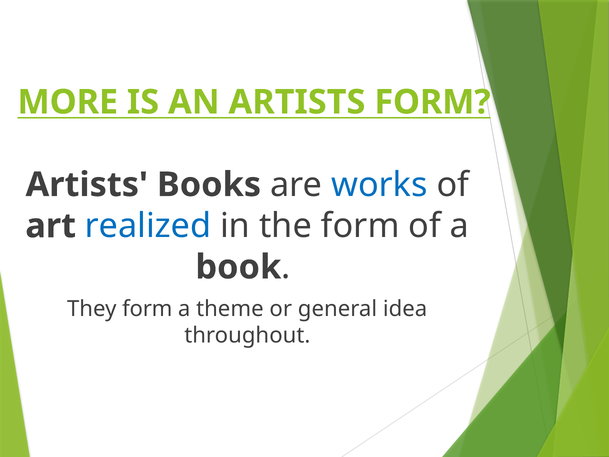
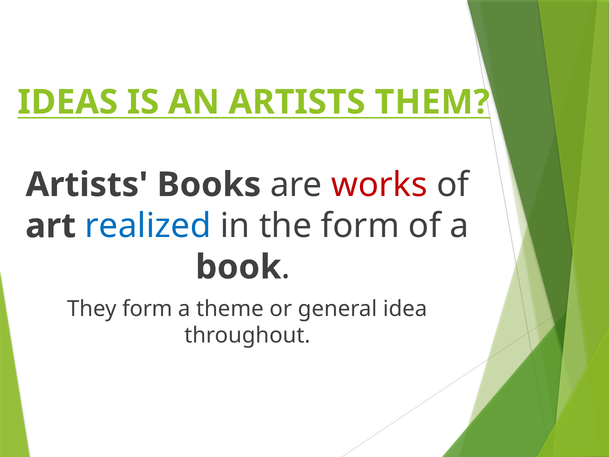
MORE: MORE -> IDEAS
ARTISTS FORM: FORM -> THEM
works colour: blue -> red
